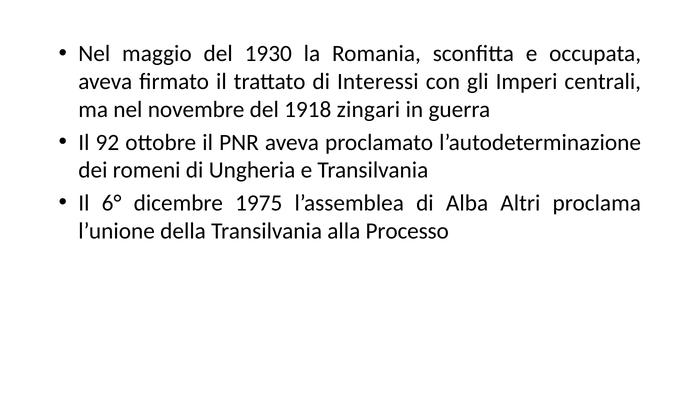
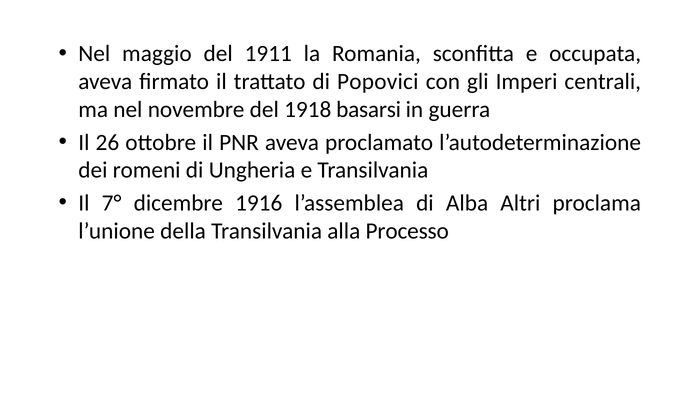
1930: 1930 -> 1911
Interessi: Interessi -> Popovici
zingari: zingari -> basarsi
92: 92 -> 26
6°: 6° -> 7°
1975: 1975 -> 1916
